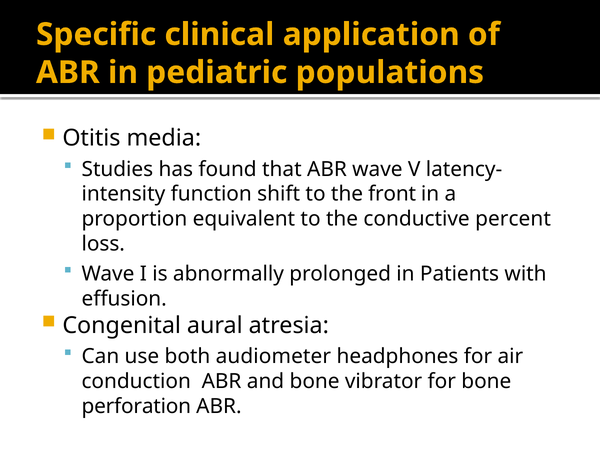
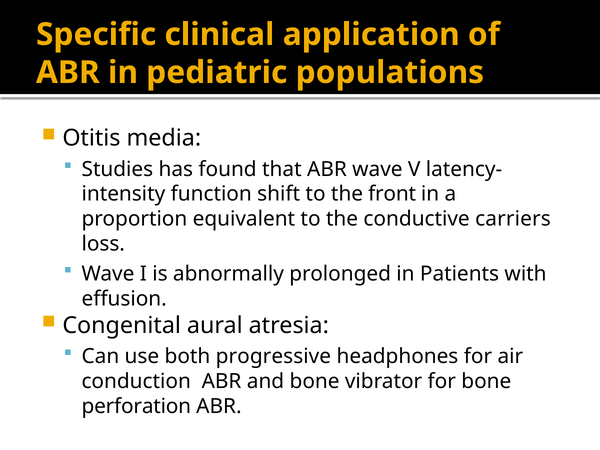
percent: percent -> carriers
audiometer: audiometer -> progressive
